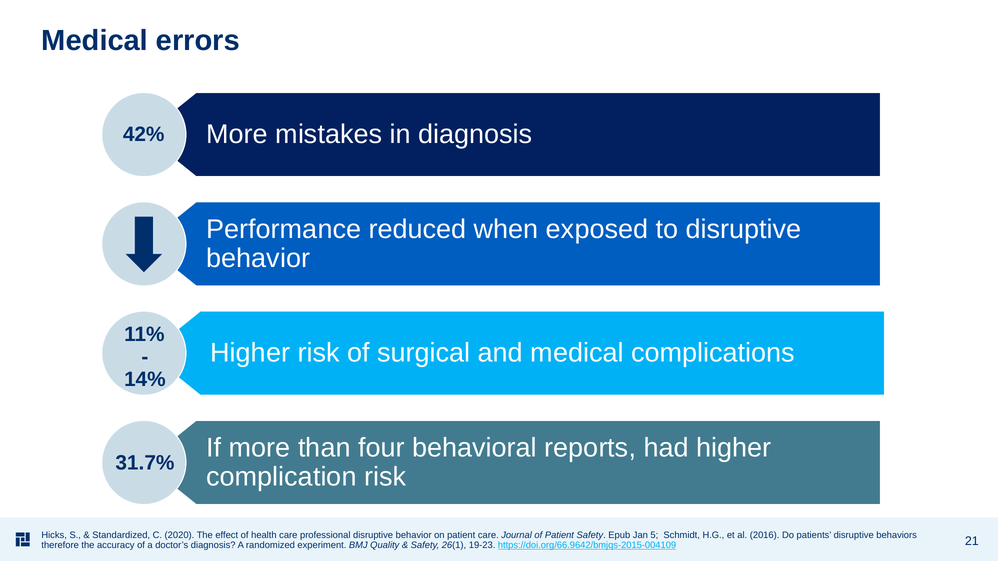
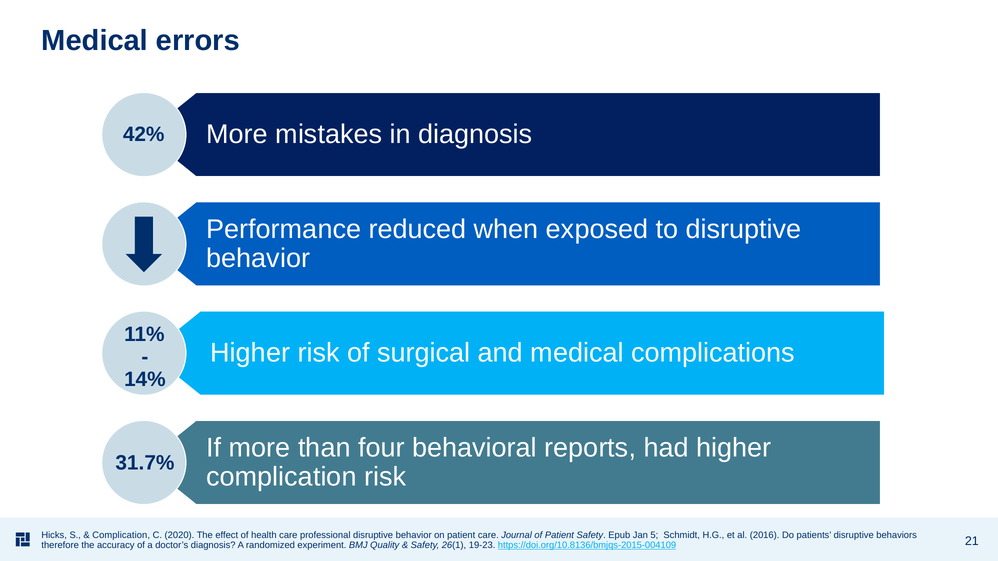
Standardized at (121, 535): Standardized -> Complication
https://doi.org/66.9642/bmjqs-2015-004109: https://doi.org/66.9642/bmjqs-2015-004109 -> https://doi.org/10.8136/bmjqs-2015-004109
